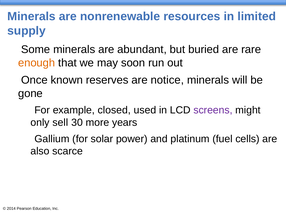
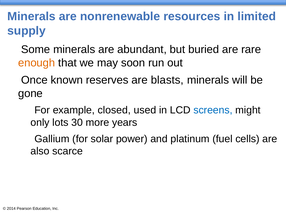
notice: notice -> blasts
screens colour: purple -> blue
sell: sell -> lots
